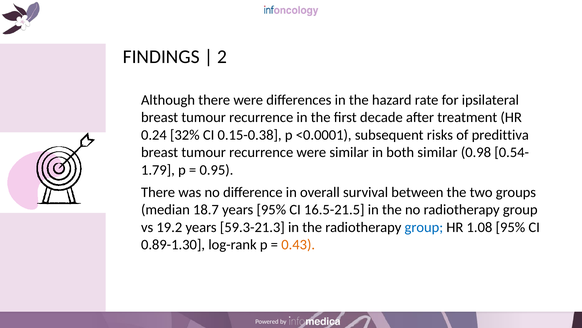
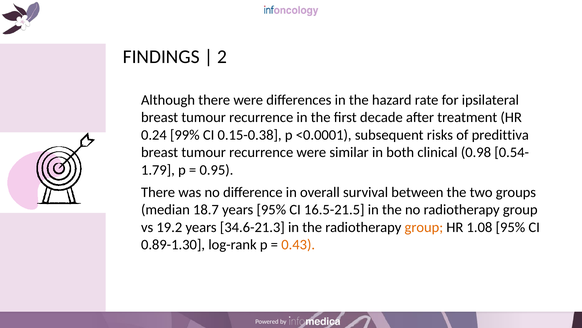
32%: 32% -> 99%
both similar: similar -> clinical
59.3-21.3: 59.3-21.3 -> 34.6-21.3
group at (424, 227) colour: blue -> orange
